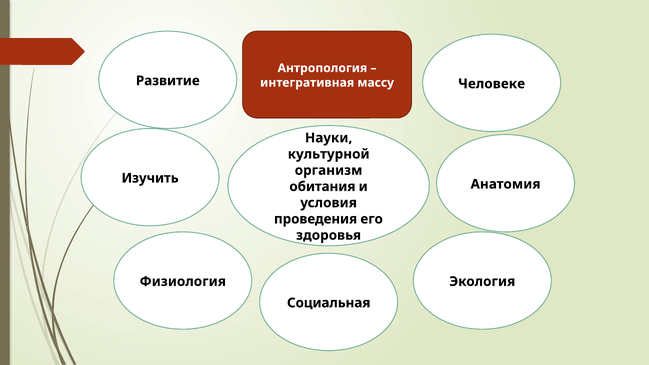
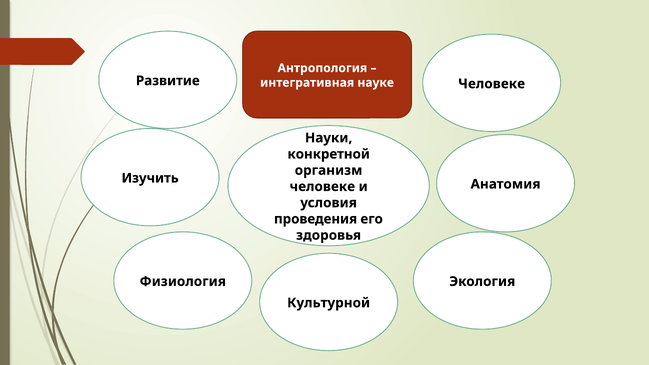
массу: массу -> науке
культурной: культурной -> конкретной
обитания at (322, 187): обитания -> человеке
Социальная: Социальная -> Культурной
